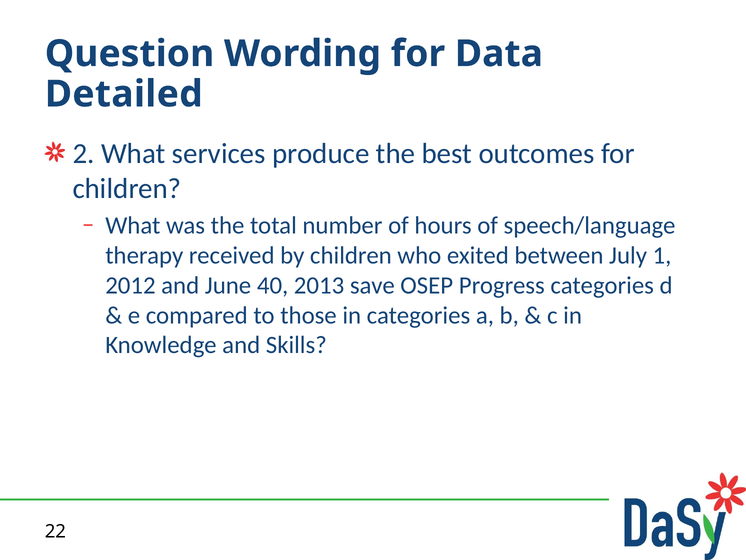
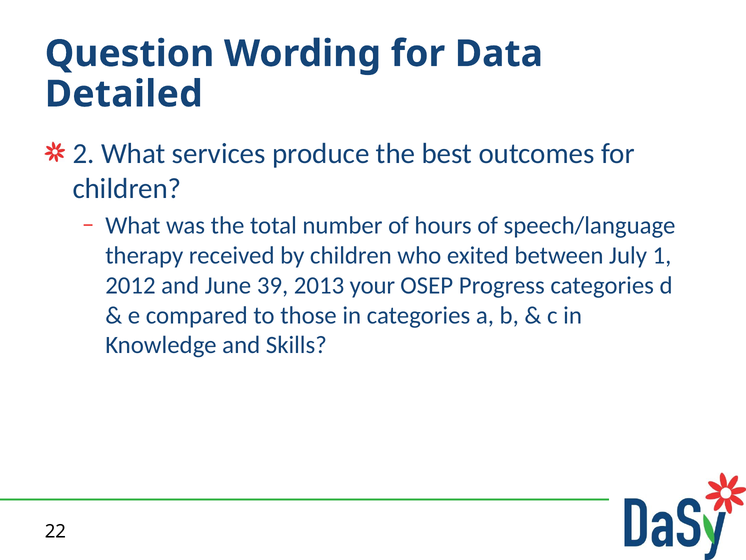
40: 40 -> 39
save: save -> your
